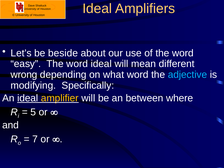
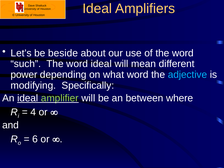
easy: easy -> such
wrong: wrong -> power
amplifier colour: yellow -> light green
5: 5 -> 4
7: 7 -> 6
